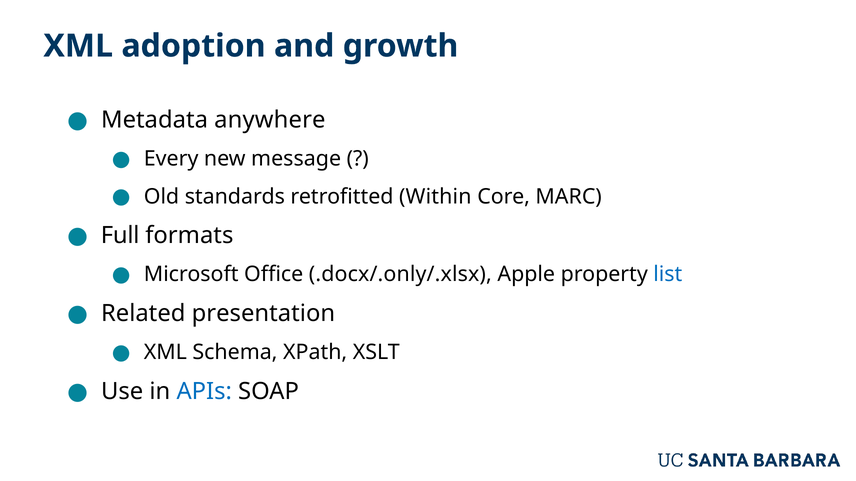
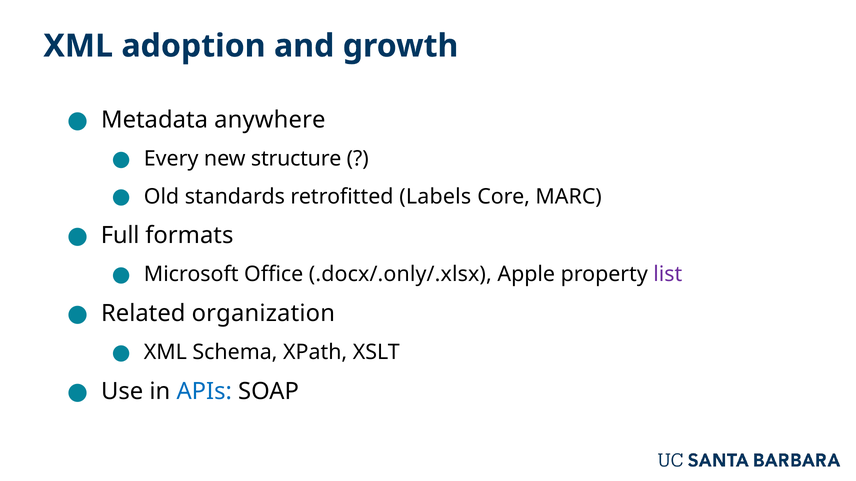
message: message -> structure
Within: Within -> Labels
list colour: blue -> purple
presentation: presentation -> organization
